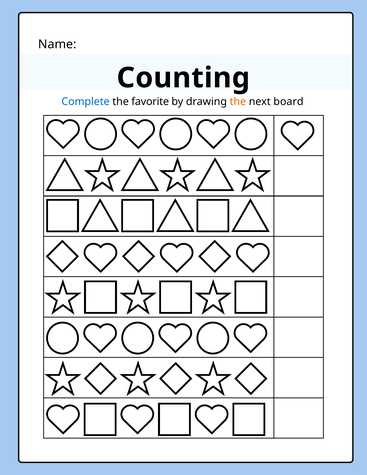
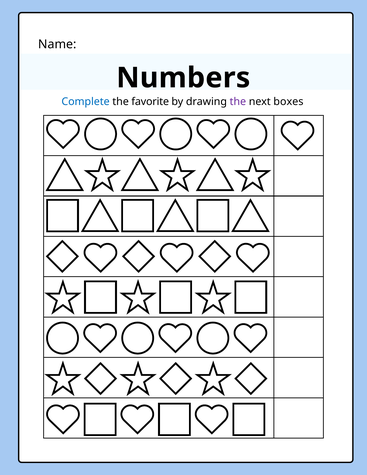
Counting: Counting -> Numbers
the at (238, 102) colour: orange -> purple
board: board -> boxes
